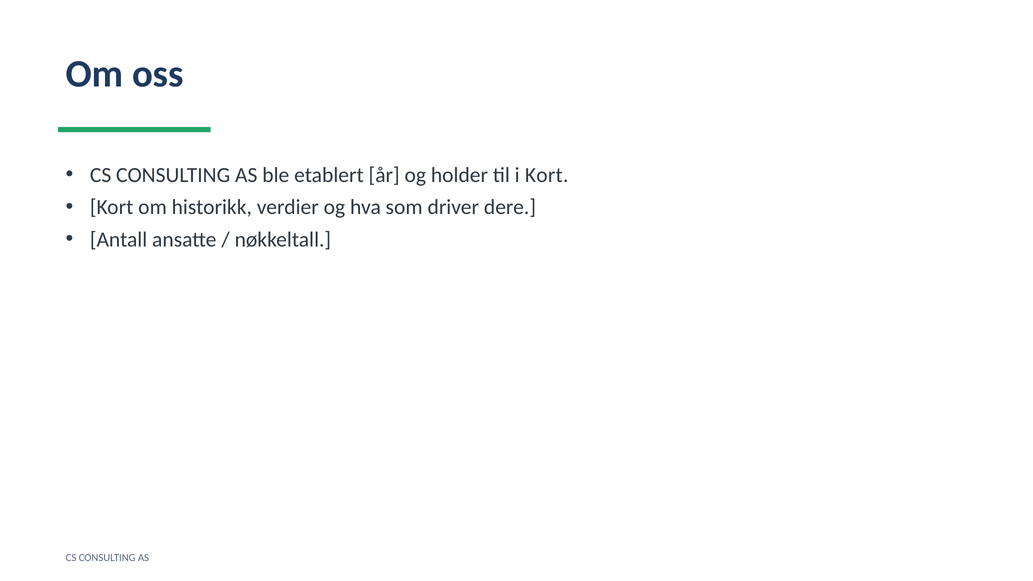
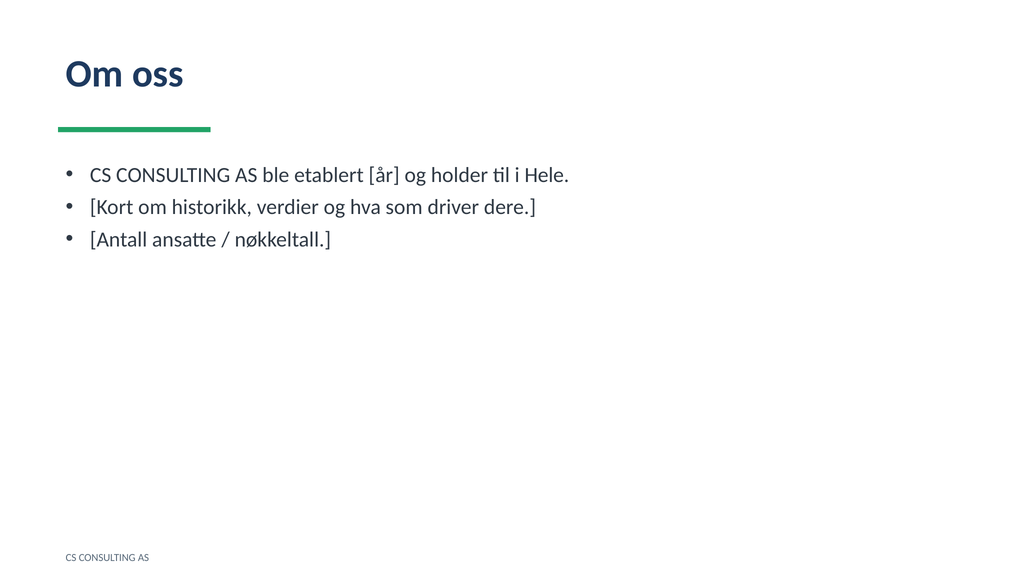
i Kort: Kort -> Hele
